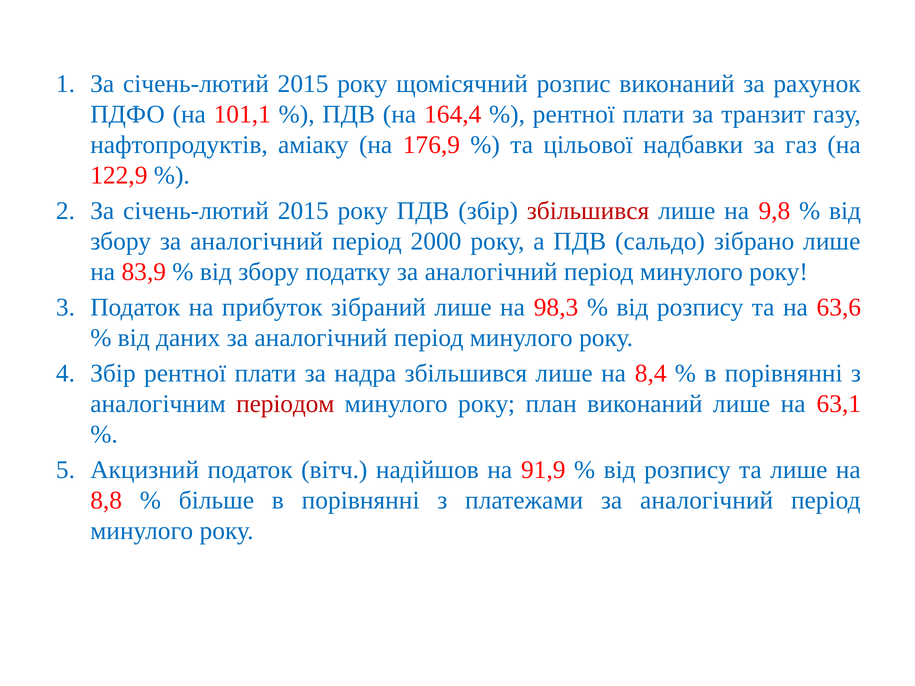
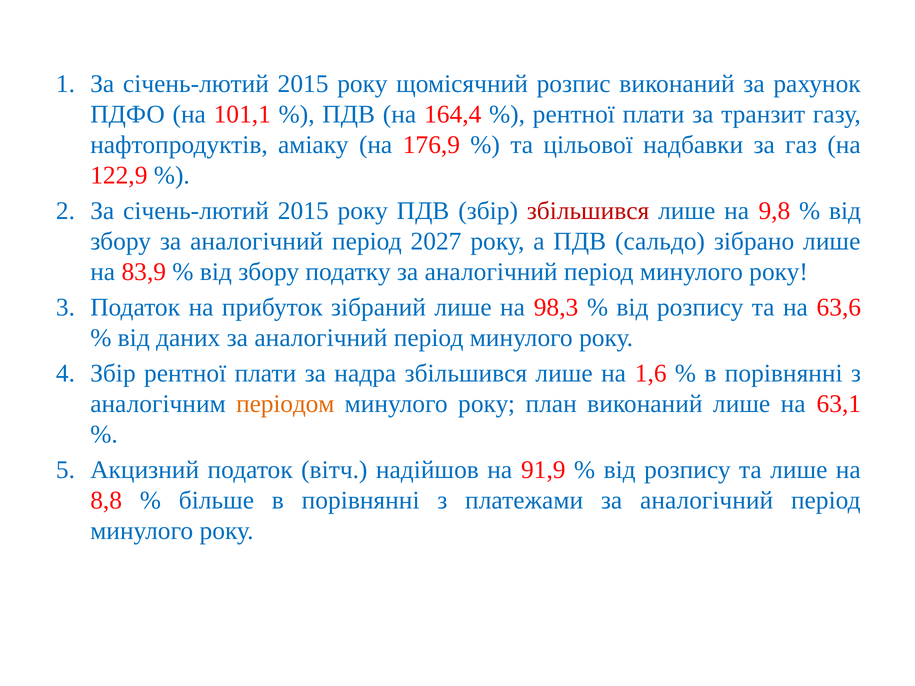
2000: 2000 -> 2027
8,4: 8,4 -> 1,6
періодом colour: red -> orange
